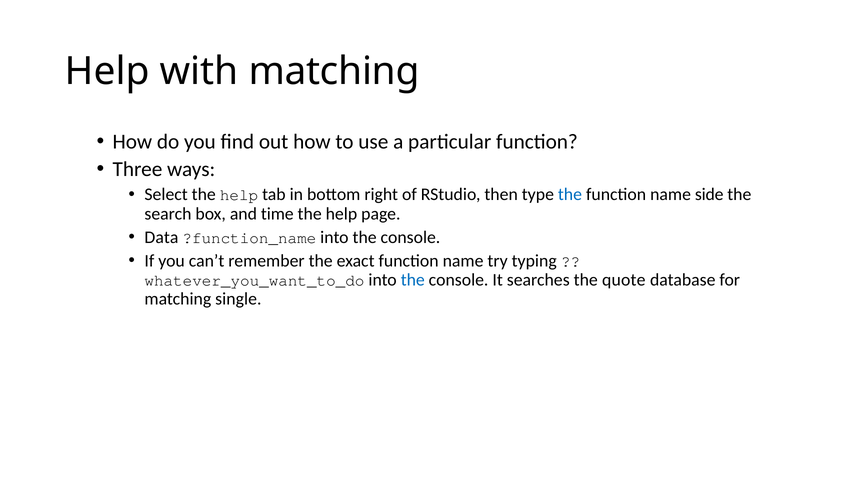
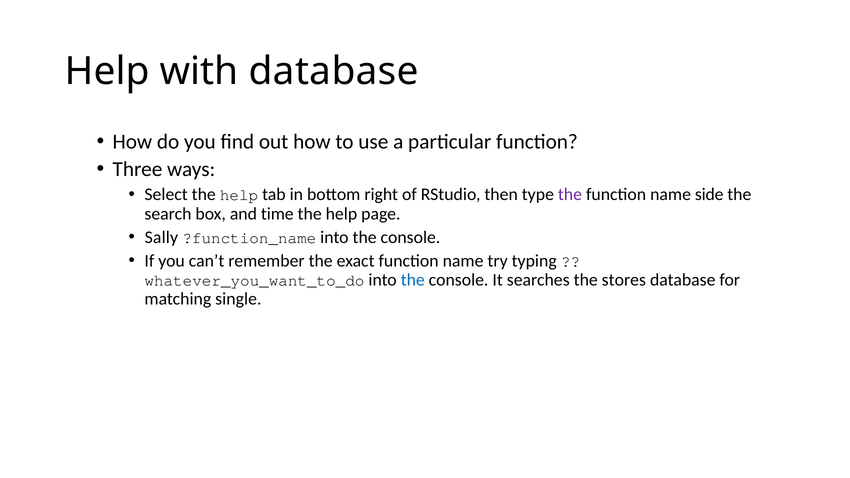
with matching: matching -> database
the at (570, 195) colour: blue -> purple
Data: Data -> Sally
quote: quote -> stores
